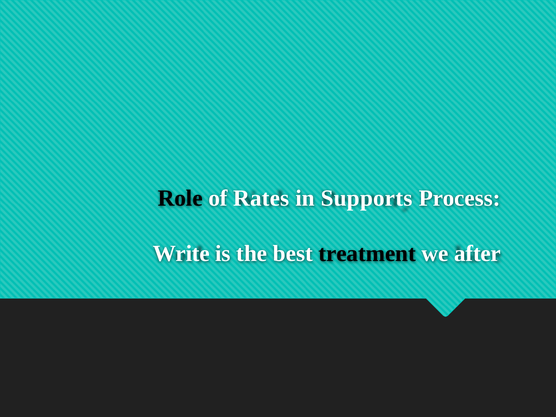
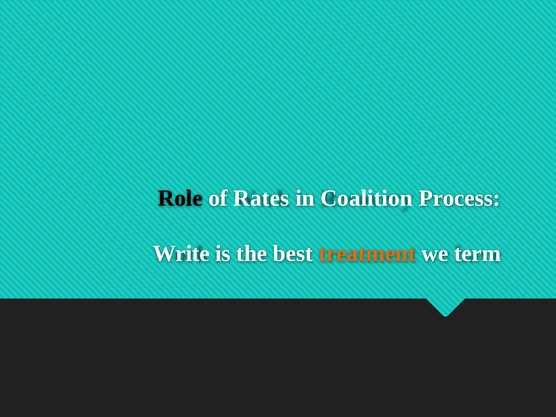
Supports: Supports -> Coalition
treatment colour: black -> orange
after: after -> term
